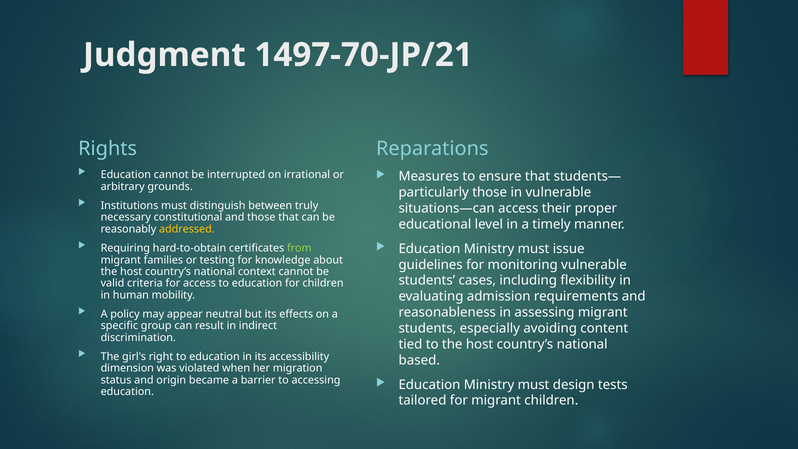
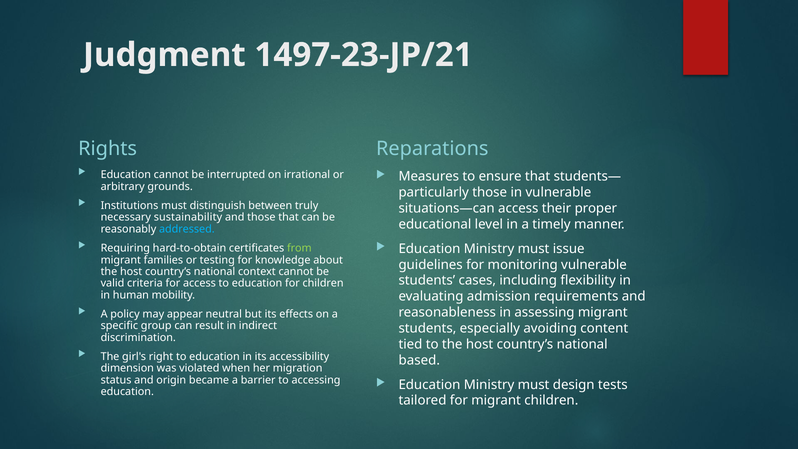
1497-70-JP/21: 1497-70-JP/21 -> 1497-23-JP/21
constitutional: constitutional -> sustainability
addressed colour: yellow -> light blue
